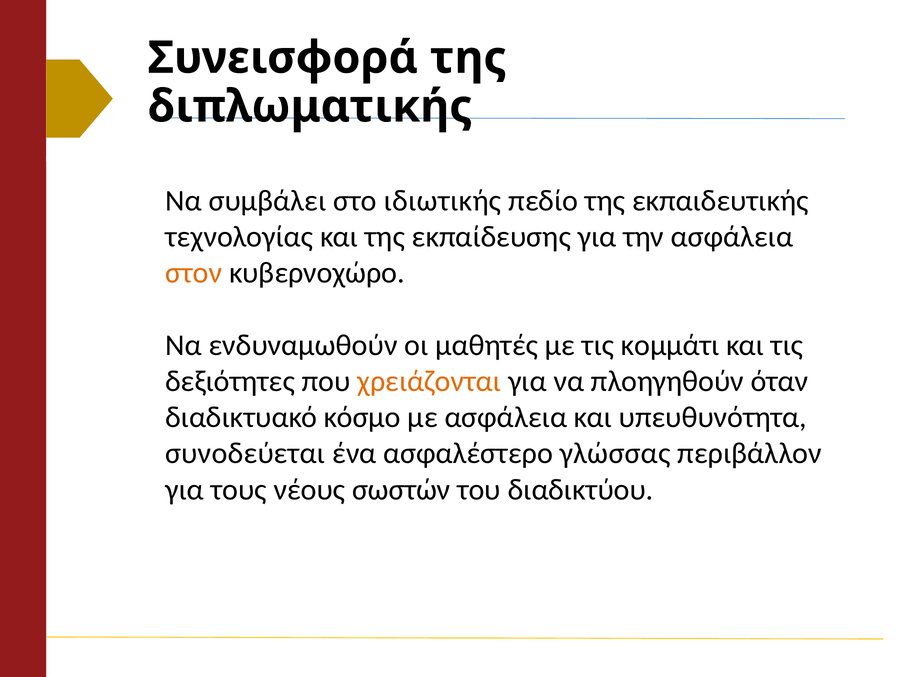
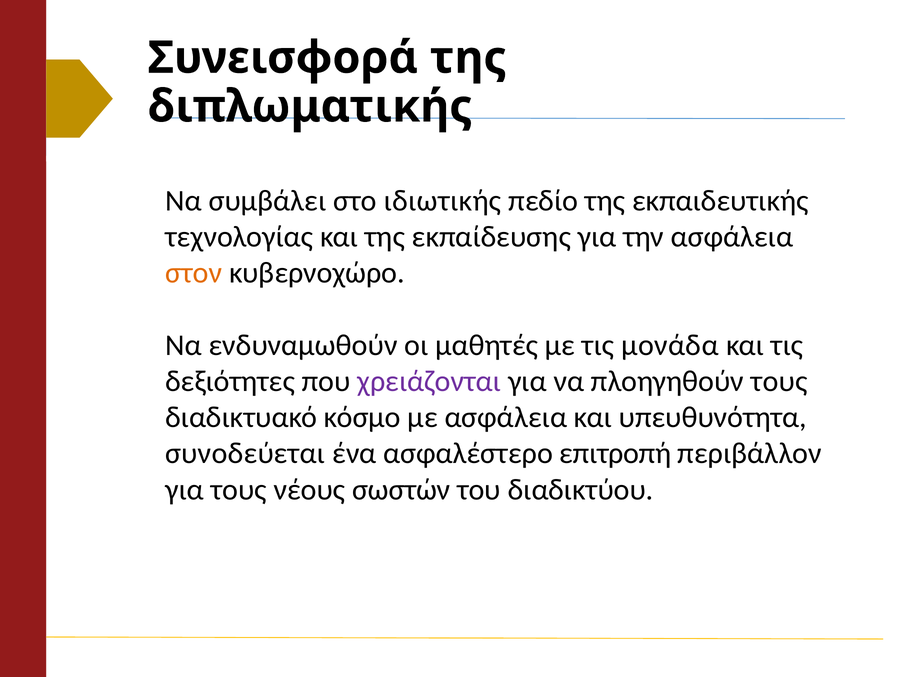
κομμάτι: κομμάτι -> μονάδα
χρειάζονται colour: orange -> purple
πλοηγηθούν όταν: όταν -> τους
γλώσσας: γλώσσας -> επιτροπή
